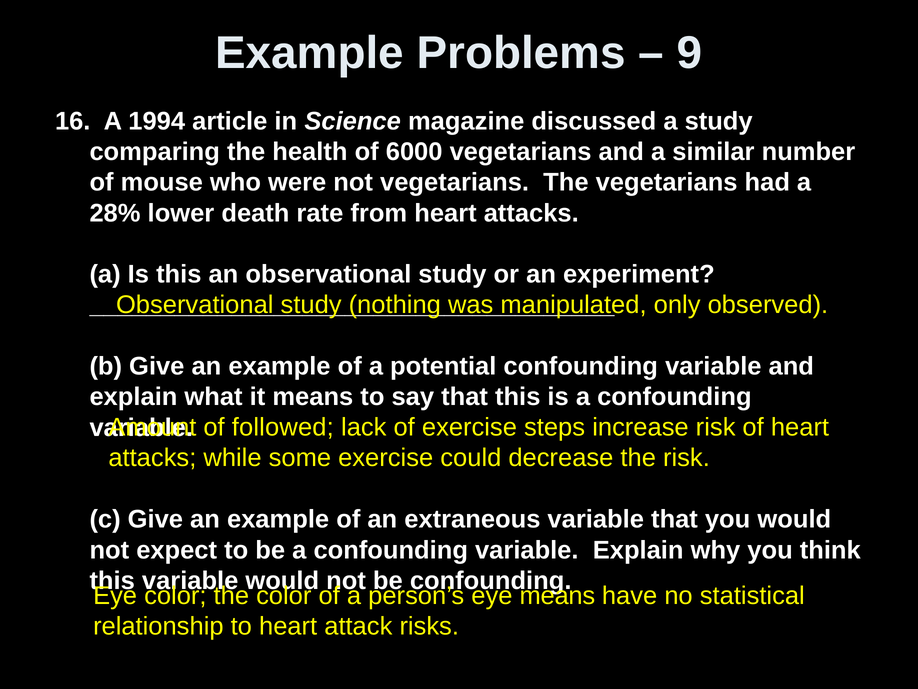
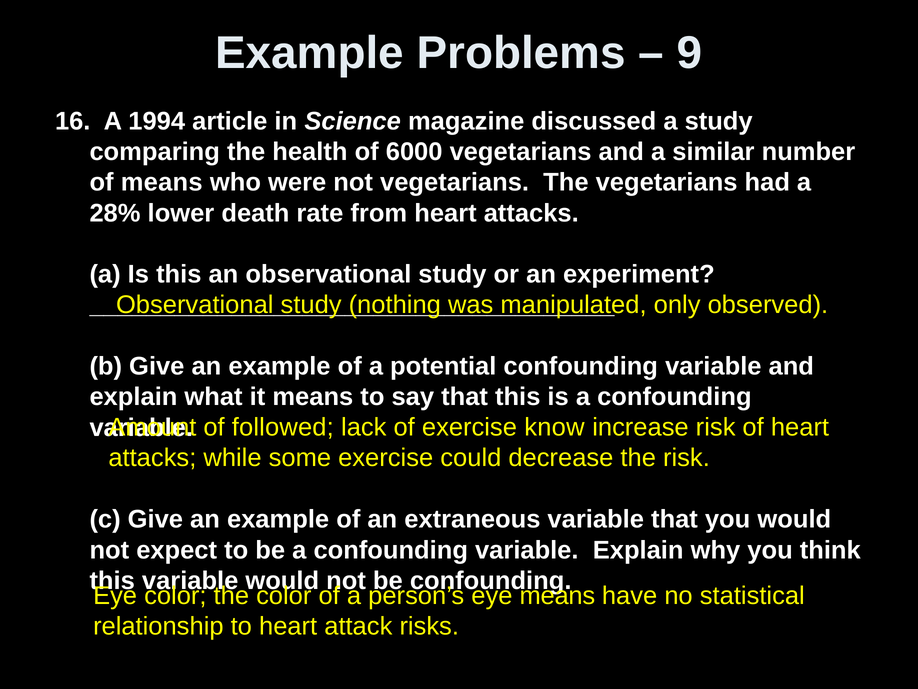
of mouse: mouse -> means
steps: steps -> know
